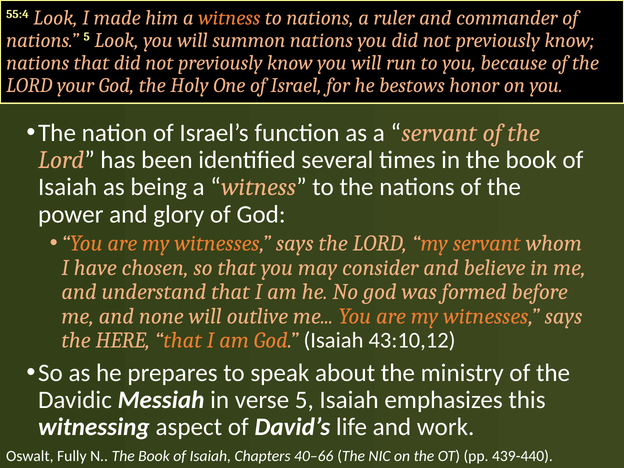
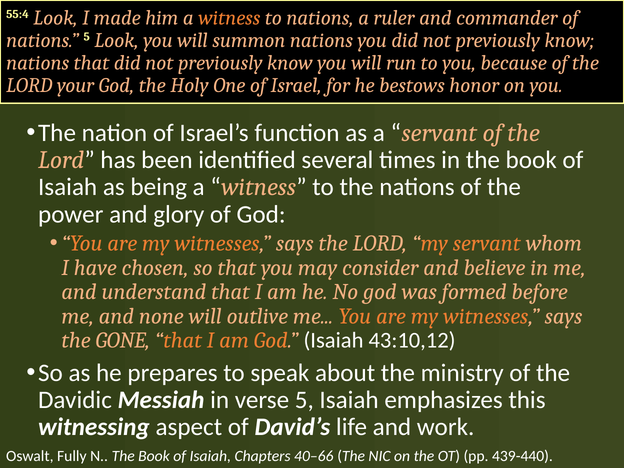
HERE: HERE -> GONE
